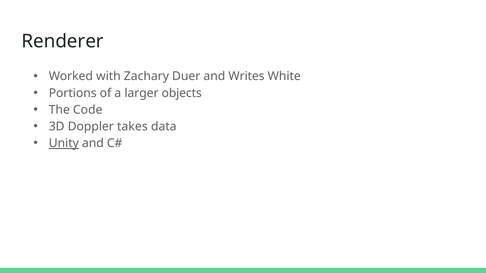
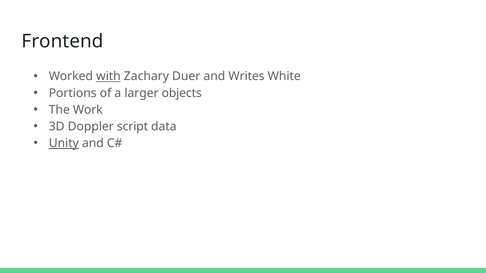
Renderer: Renderer -> Frontend
with underline: none -> present
Code: Code -> Work
takes: takes -> script
